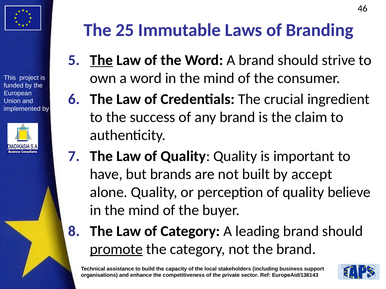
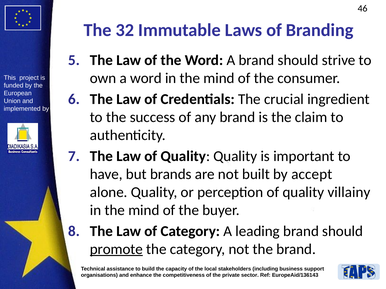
25: 25 -> 32
The at (101, 60) underline: present -> none
believe: believe -> villainy
